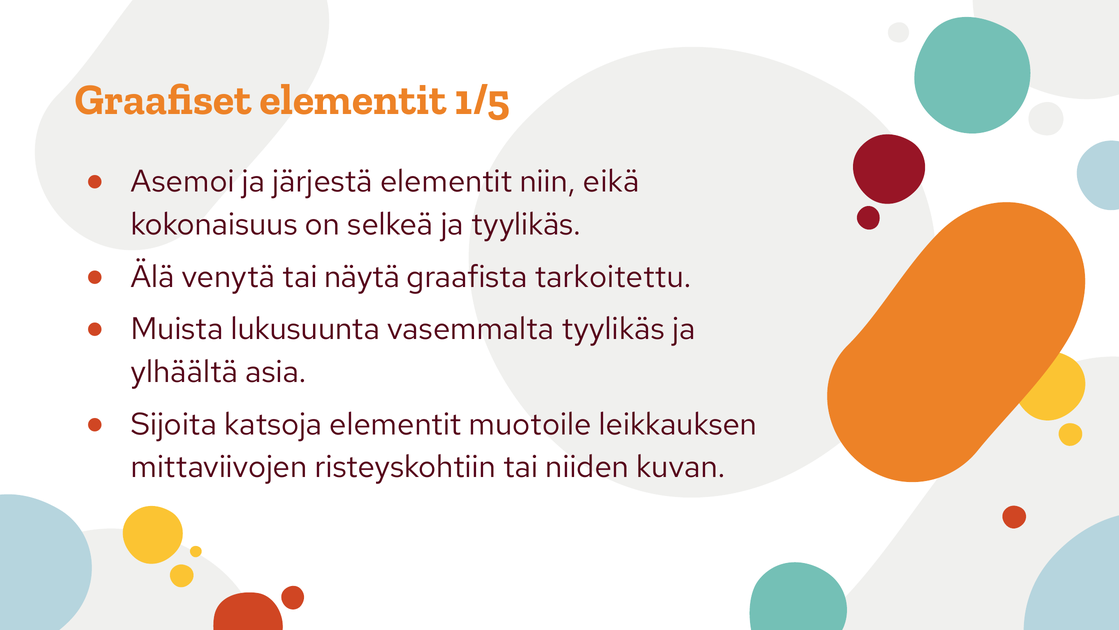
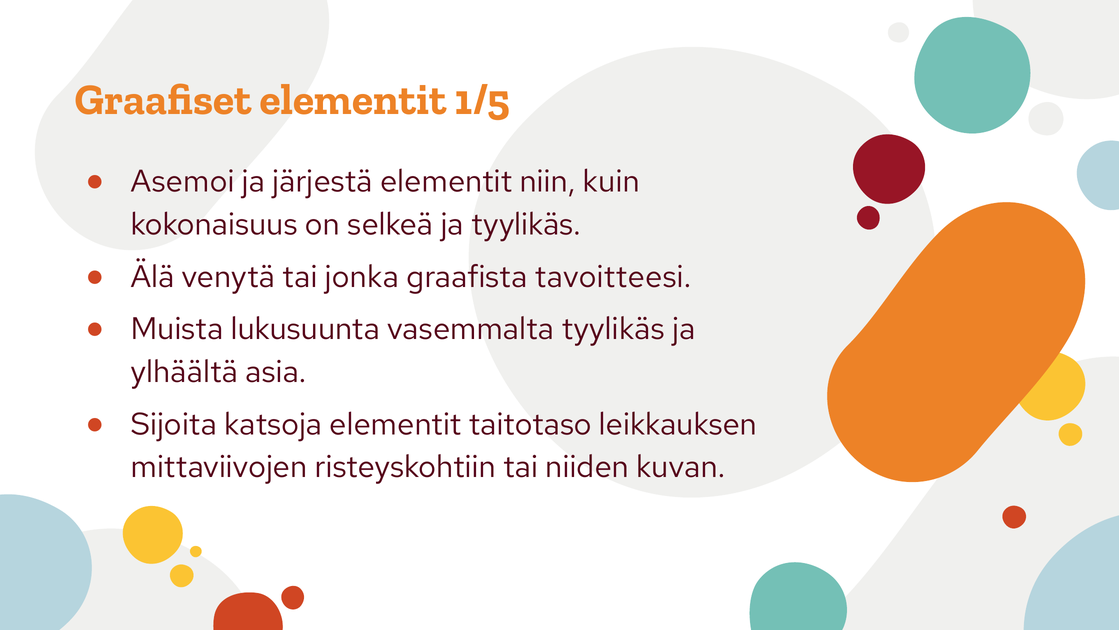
eikä: eikä -> kuin
näytä: näytä -> jonka
tarkoitettu: tarkoitettu -> tavoitteesi
muotoile: muotoile -> taitotaso
